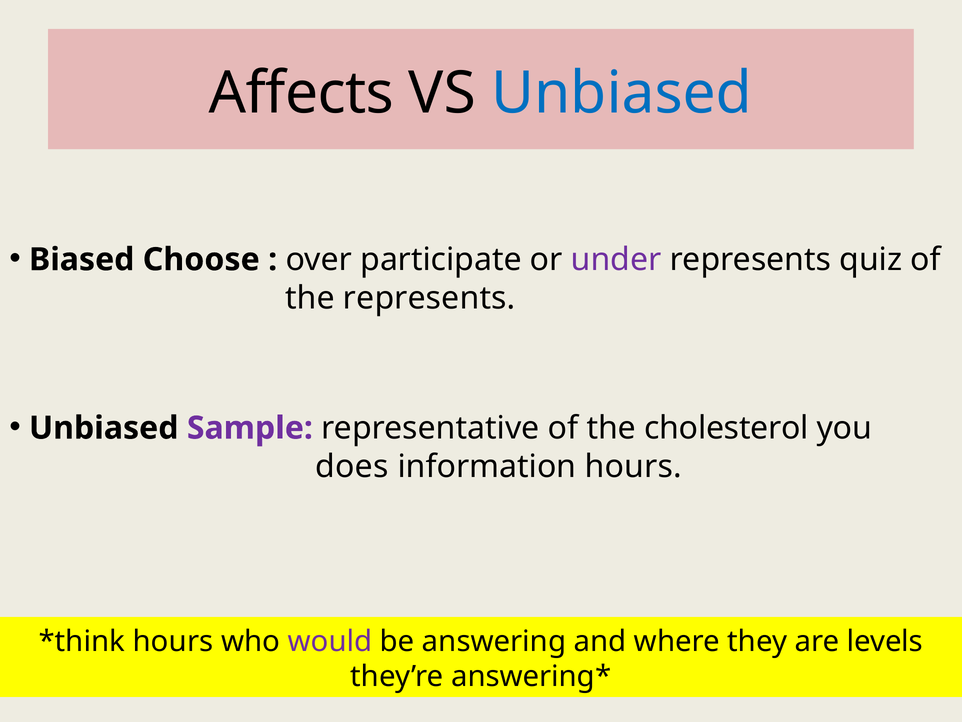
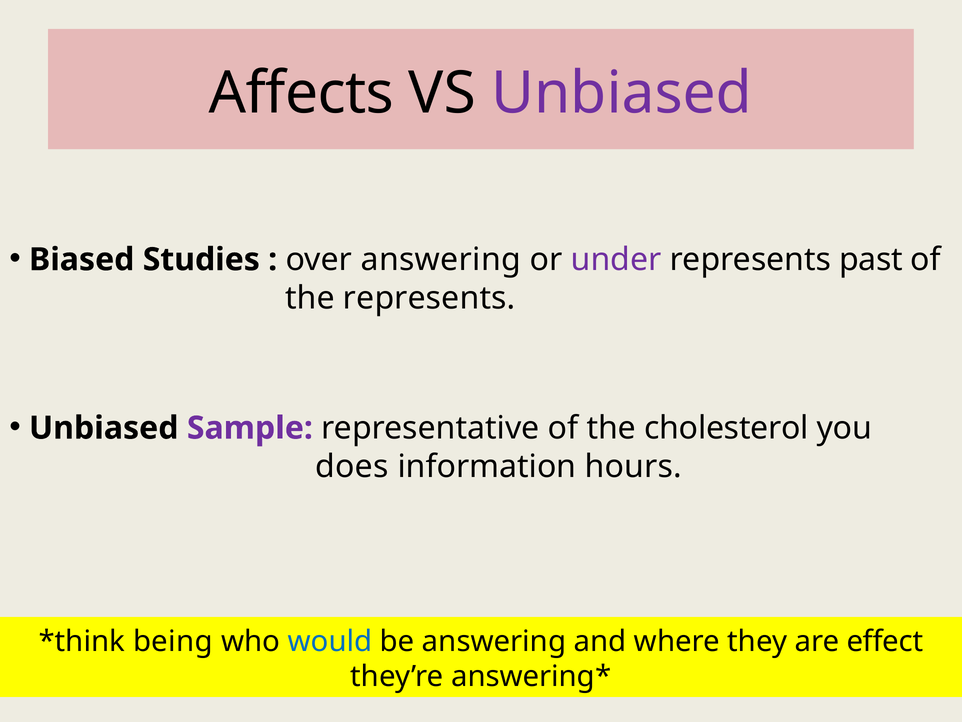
Unbiased at (622, 93) colour: blue -> purple
Choose: Choose -> Studies
over participate: participate -> answering
quiz: quiz -> past
hours at (173, 641): hours -> being
would colour: purple -> blue
levels: levels -> effect
